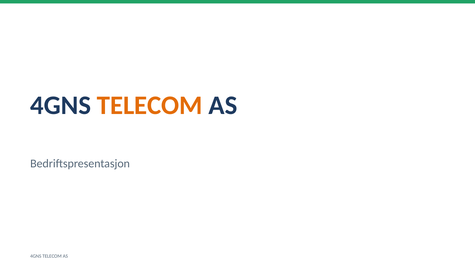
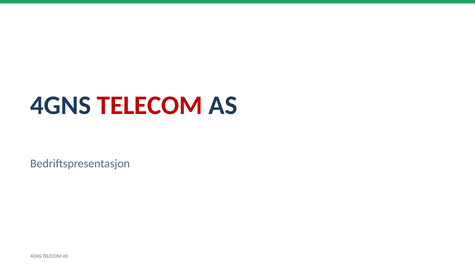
TELECOM at (150, 105) colour: orange -> red
